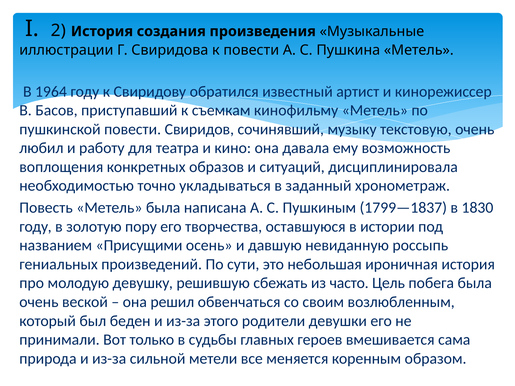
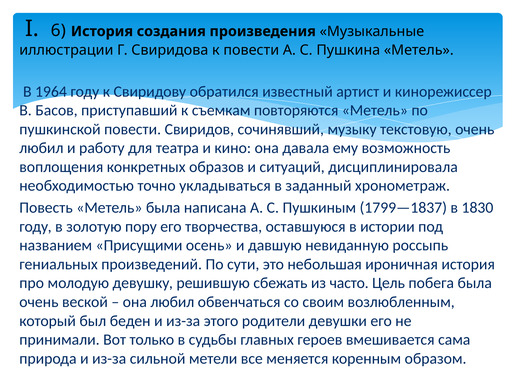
2: 2 -> 6
кинофильму: кинофильму -> повторяются
она решил: решил -> любил
